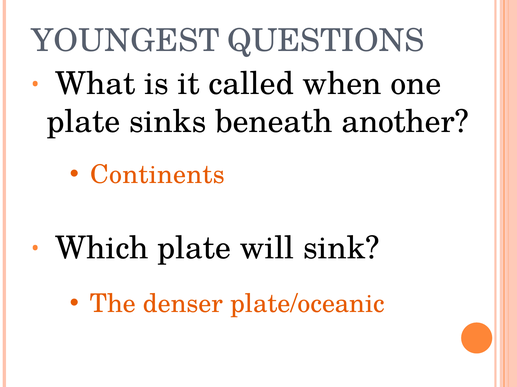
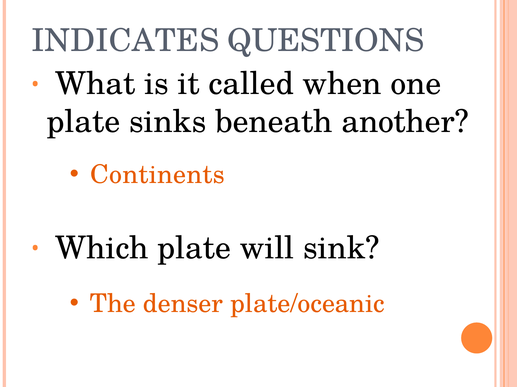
YOUNGEST: YOUNGEST -> INDICATES
